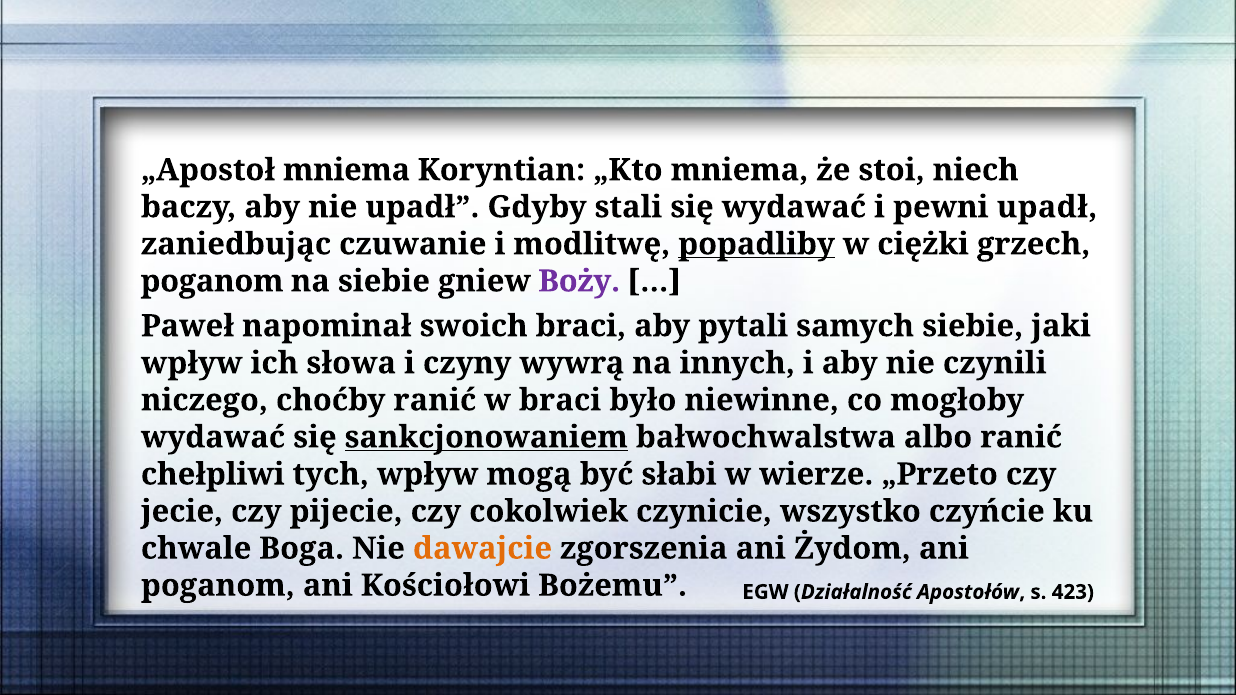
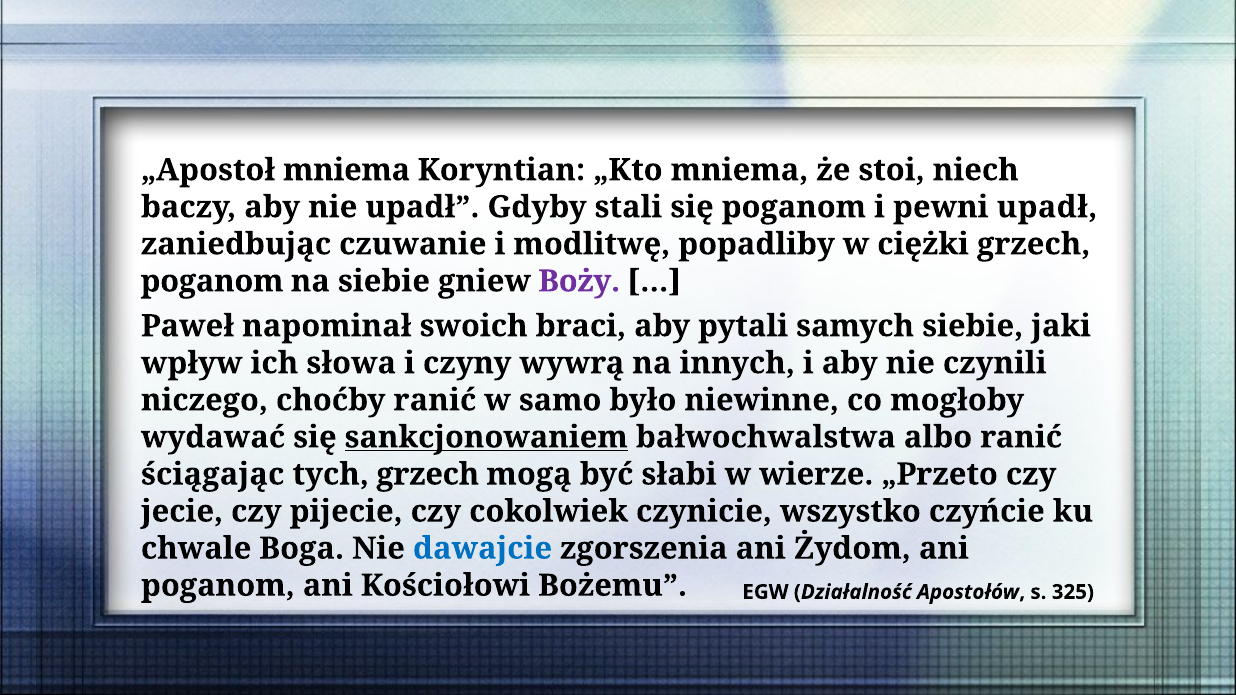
się wydawać: wydawać -> poganom
popadliby underline: present -> none
w braci: braci -> samo
chełpliwi: chełpliwi -> ściągając
tych wpływ: wpływ -> grzech
dawajcie colour: orange -> blue
423: 423 -> 325
